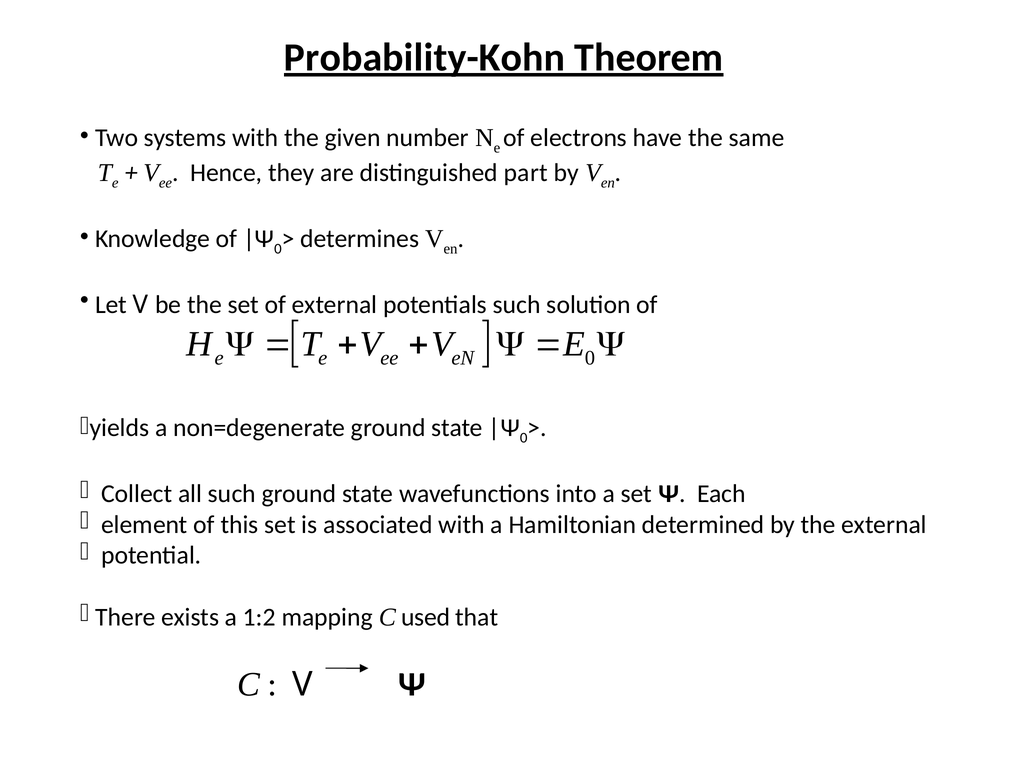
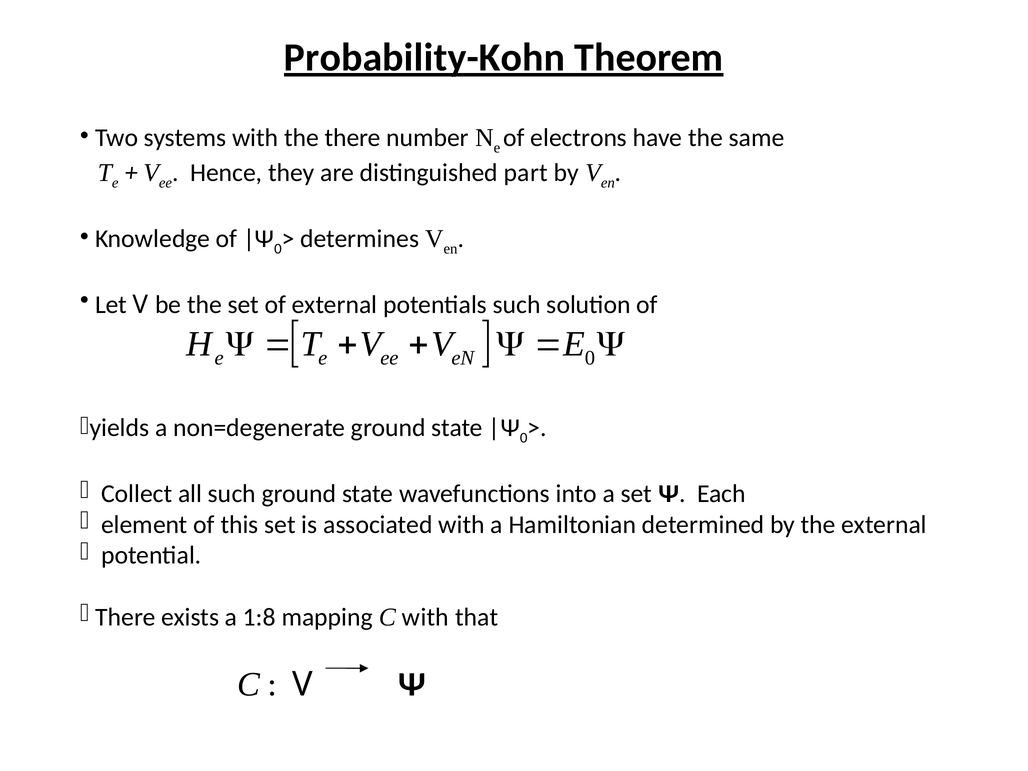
the given: given -> there
1:2: 1:2 -> 1:8
C used: used -> with
